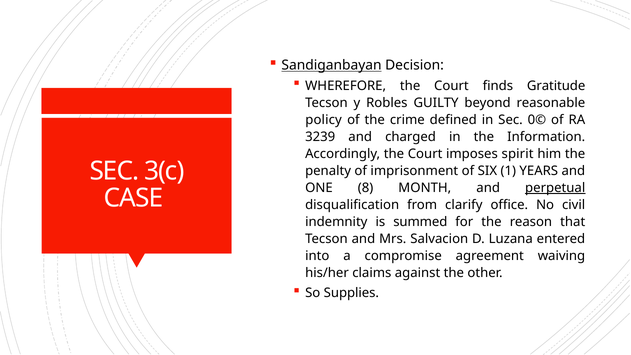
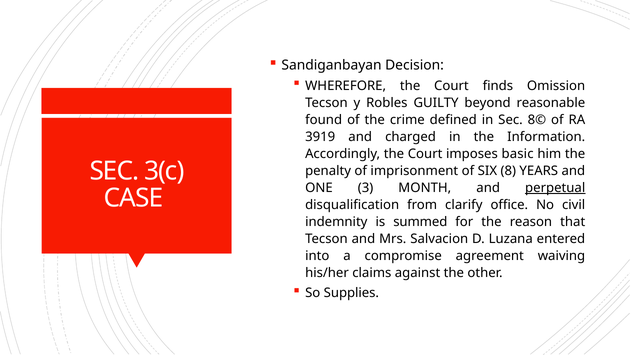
Sandiganbayan underline: present -> none
Gratitude: Gratitude -> Omission
policy: policy -> found
0©: 0© -> 8©
3239: 3239 -> 3919
spirit: spirit -> basic
1: 1 -> 8
8: 8 -> 3
